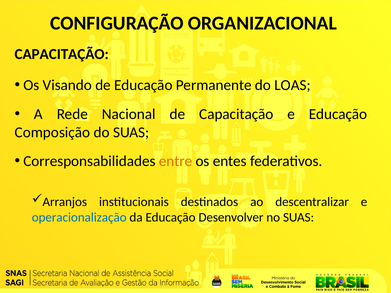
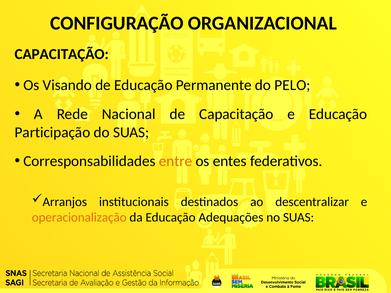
LOAS: LOAS -> PELO
Composição: Composição -> Participação
operacionalização colour: blue -> orange
Desenvolver: Desenvolver -> Adequações
